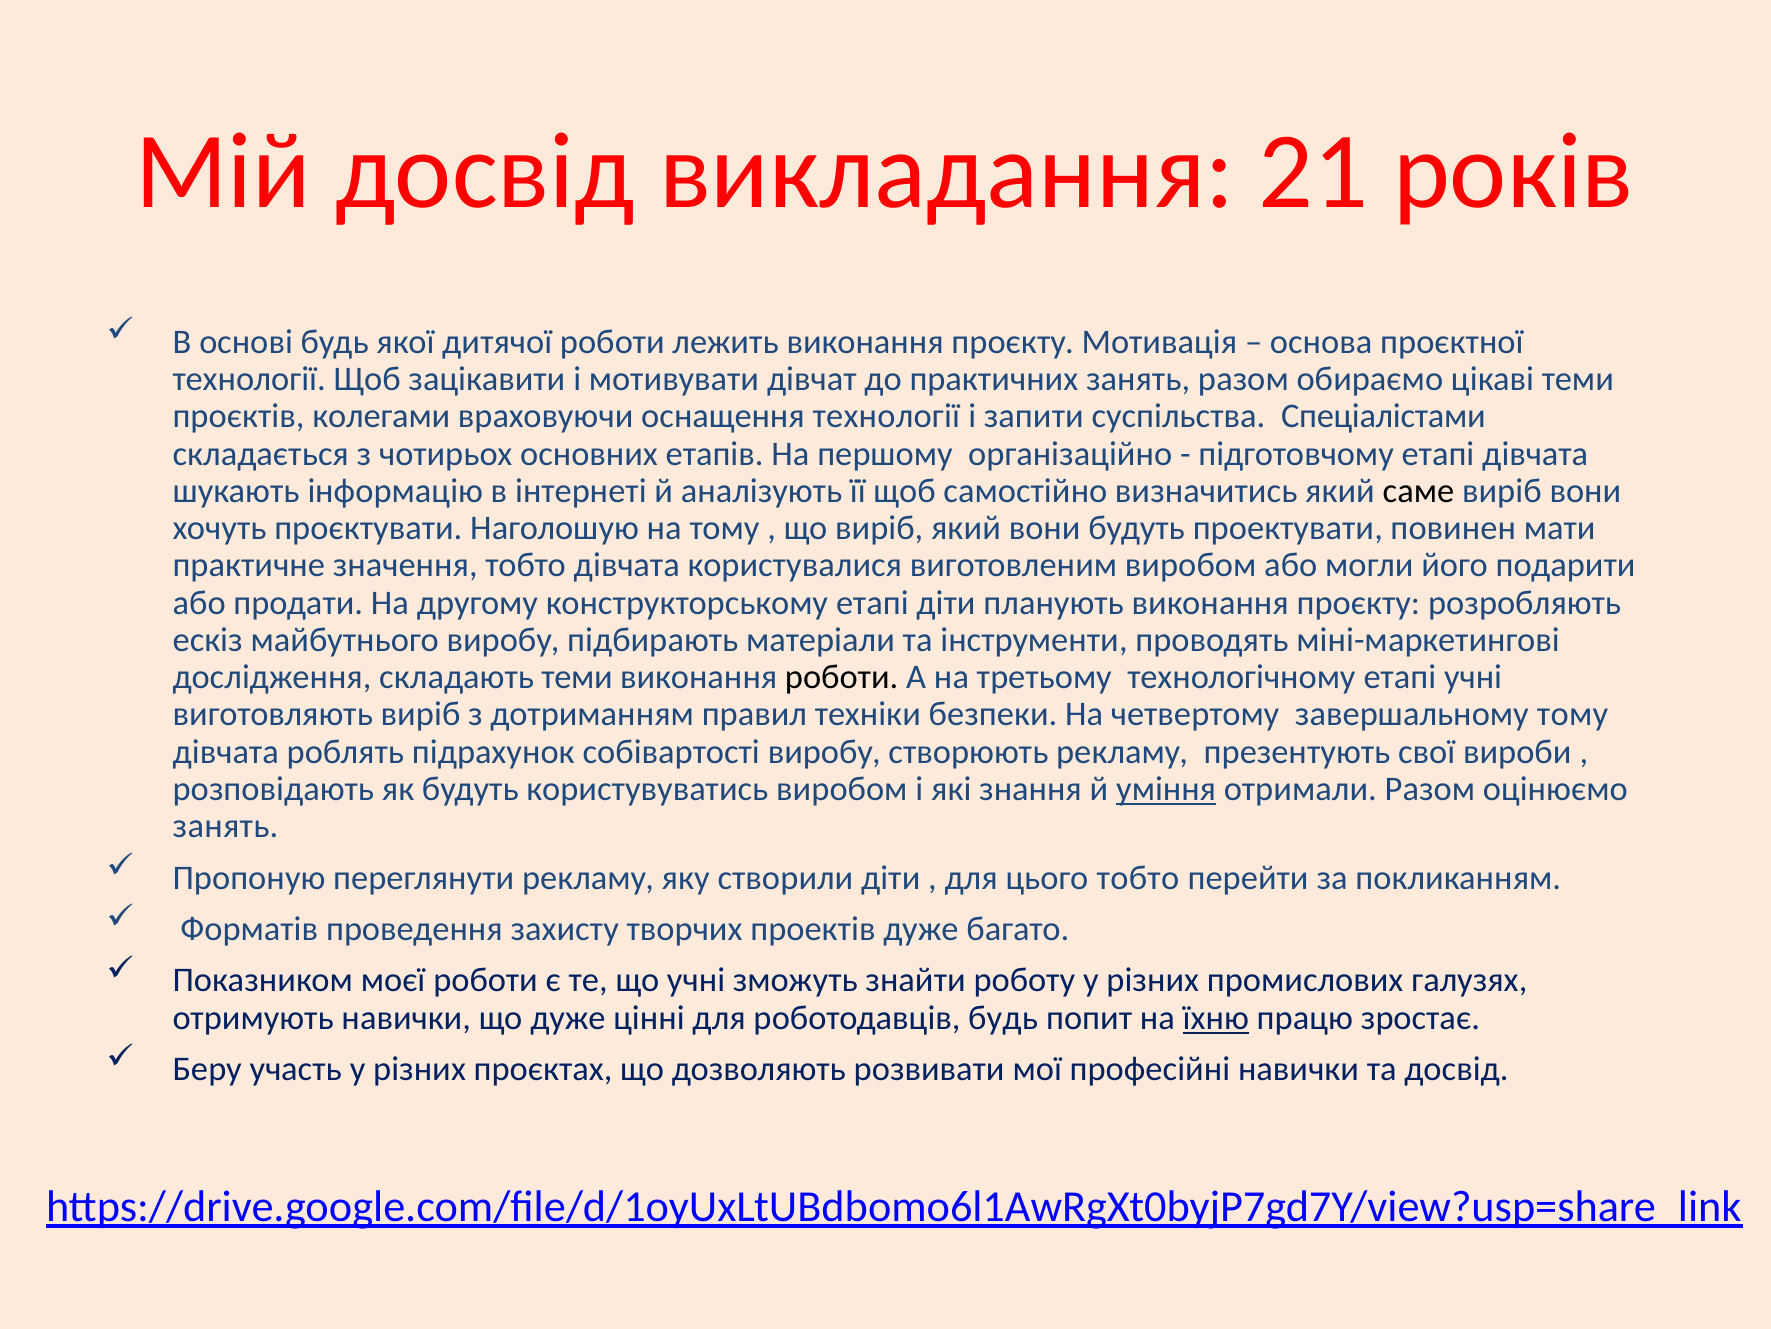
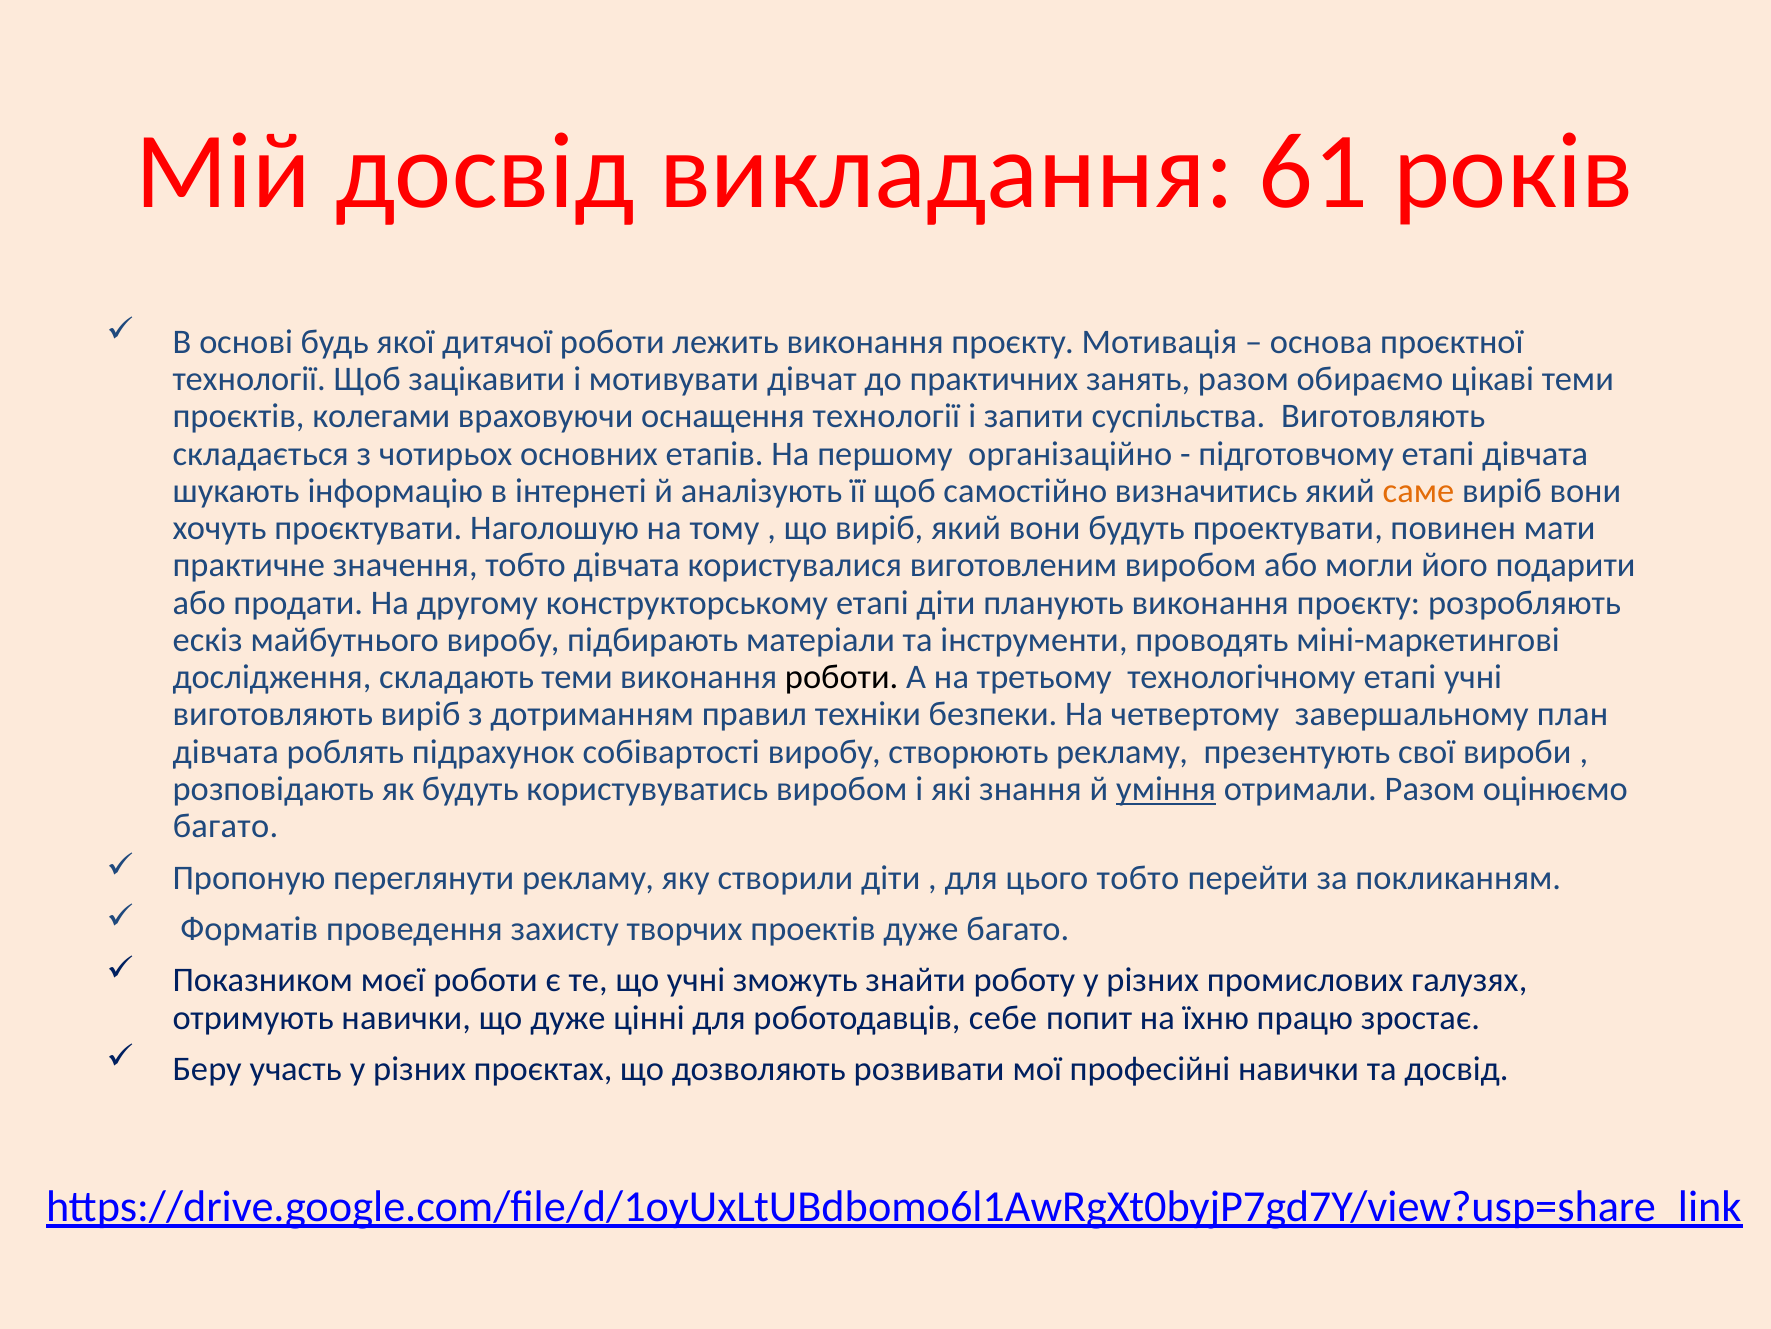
21: 21 -> 61
суспільства Спеціалістами: Спеціалістами -> Виготовляють
саме colour: black -> orange
завершальному тому: тому -> план
занять at (226, 826): занять -> багато
роботодавців будь: будь -> себе
їхню underline: present -> none
